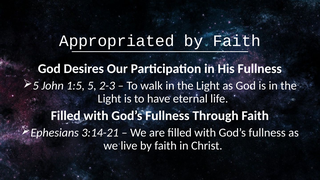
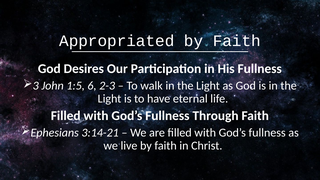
5 at (36, 86): 5 -> 3
1:5 5: 5 -> 6
